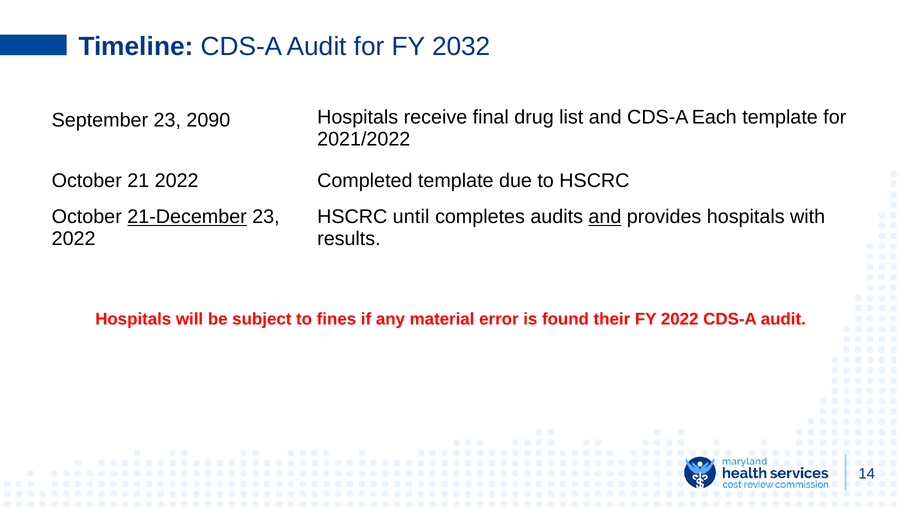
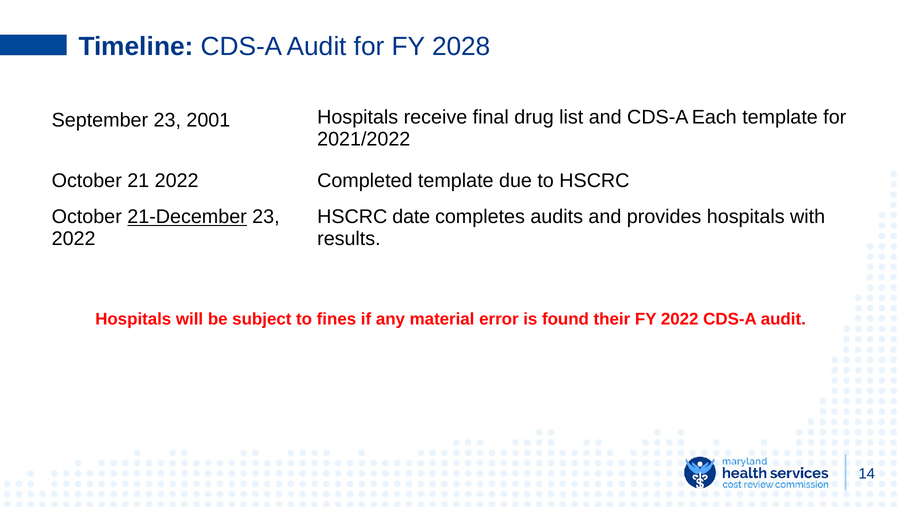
2032: 2032 -> 2028
2090: 2090 -> 2001
until: until -> date
and at (605, 217) underline: present -> none
